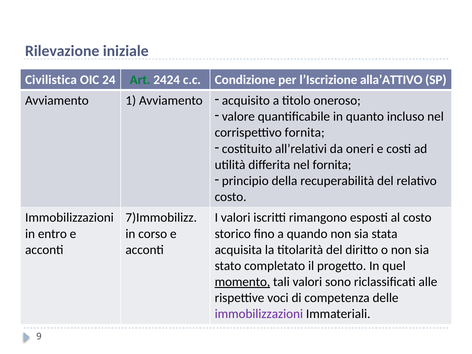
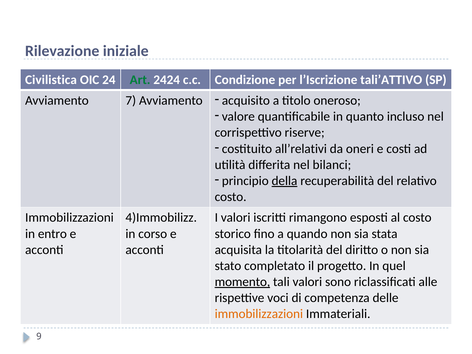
alla’ATTIVO: alla’ATTIVO -> tali’ATTIVO
1: 1 -> 7
corrispettivo fornita: fornita -> riserve
nel fornita: fornita -> bilanci
della underline: none -> present
7)Immobilizz: 7)Immobilizz -> 4)Immobilizz
immobilizzazioni at (259, 314) colour: purple -> orange
